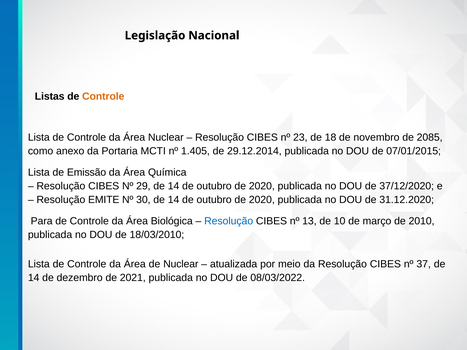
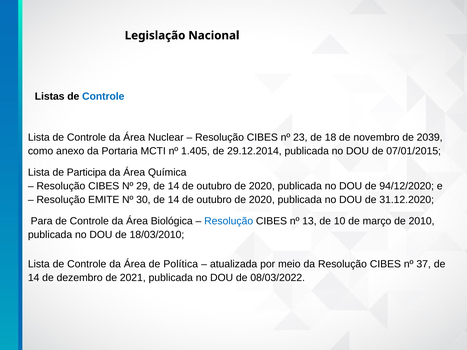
Controle at (103, 97) colour: orange -> blue
2085: 2085 -> 2039
Emissão: Emissão -> Participa
37/12/2020: 37/12/2020 -> 94/12/2020
de Nuclear: Nuclear -> Política
